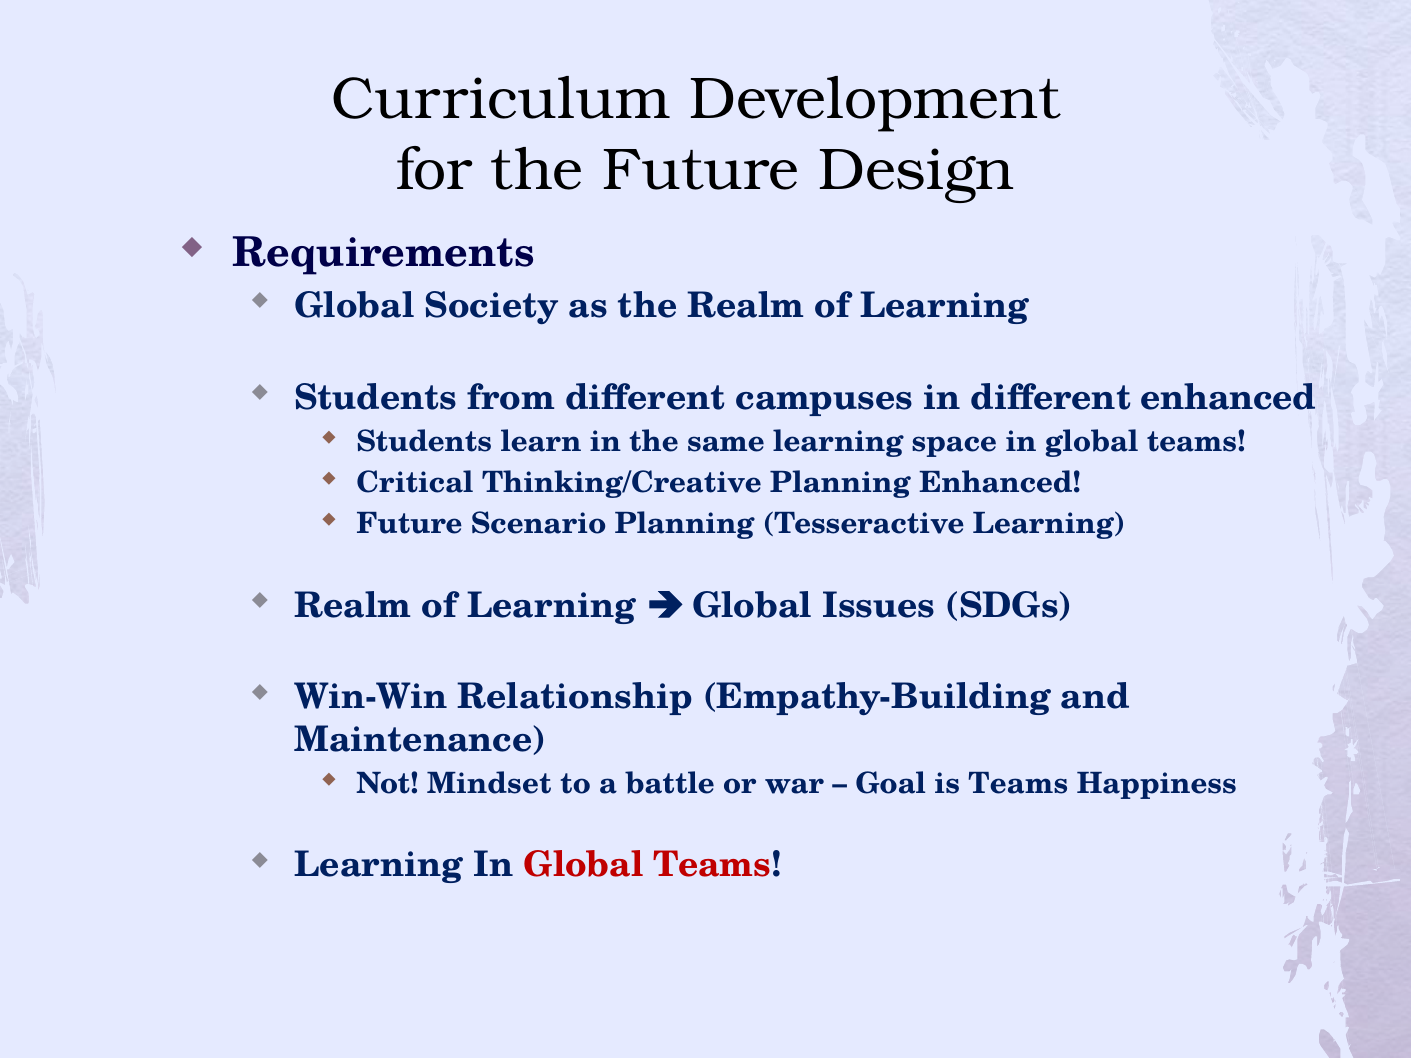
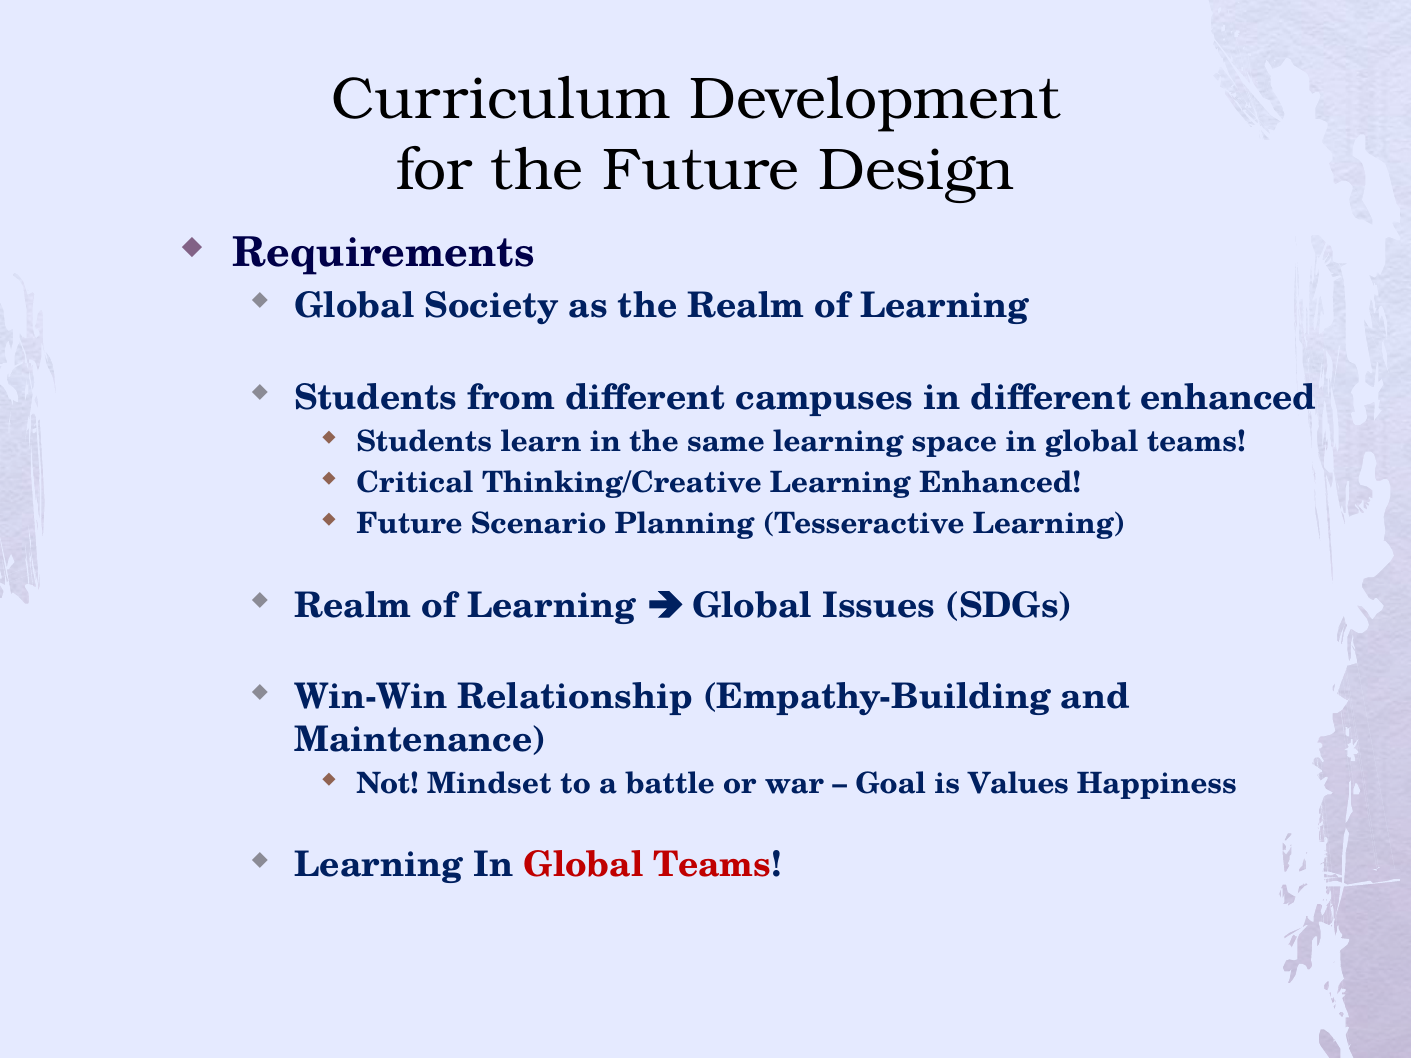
Thinking/Creative Planning: Planning -> Learning
is Teams: Teams -> Values
